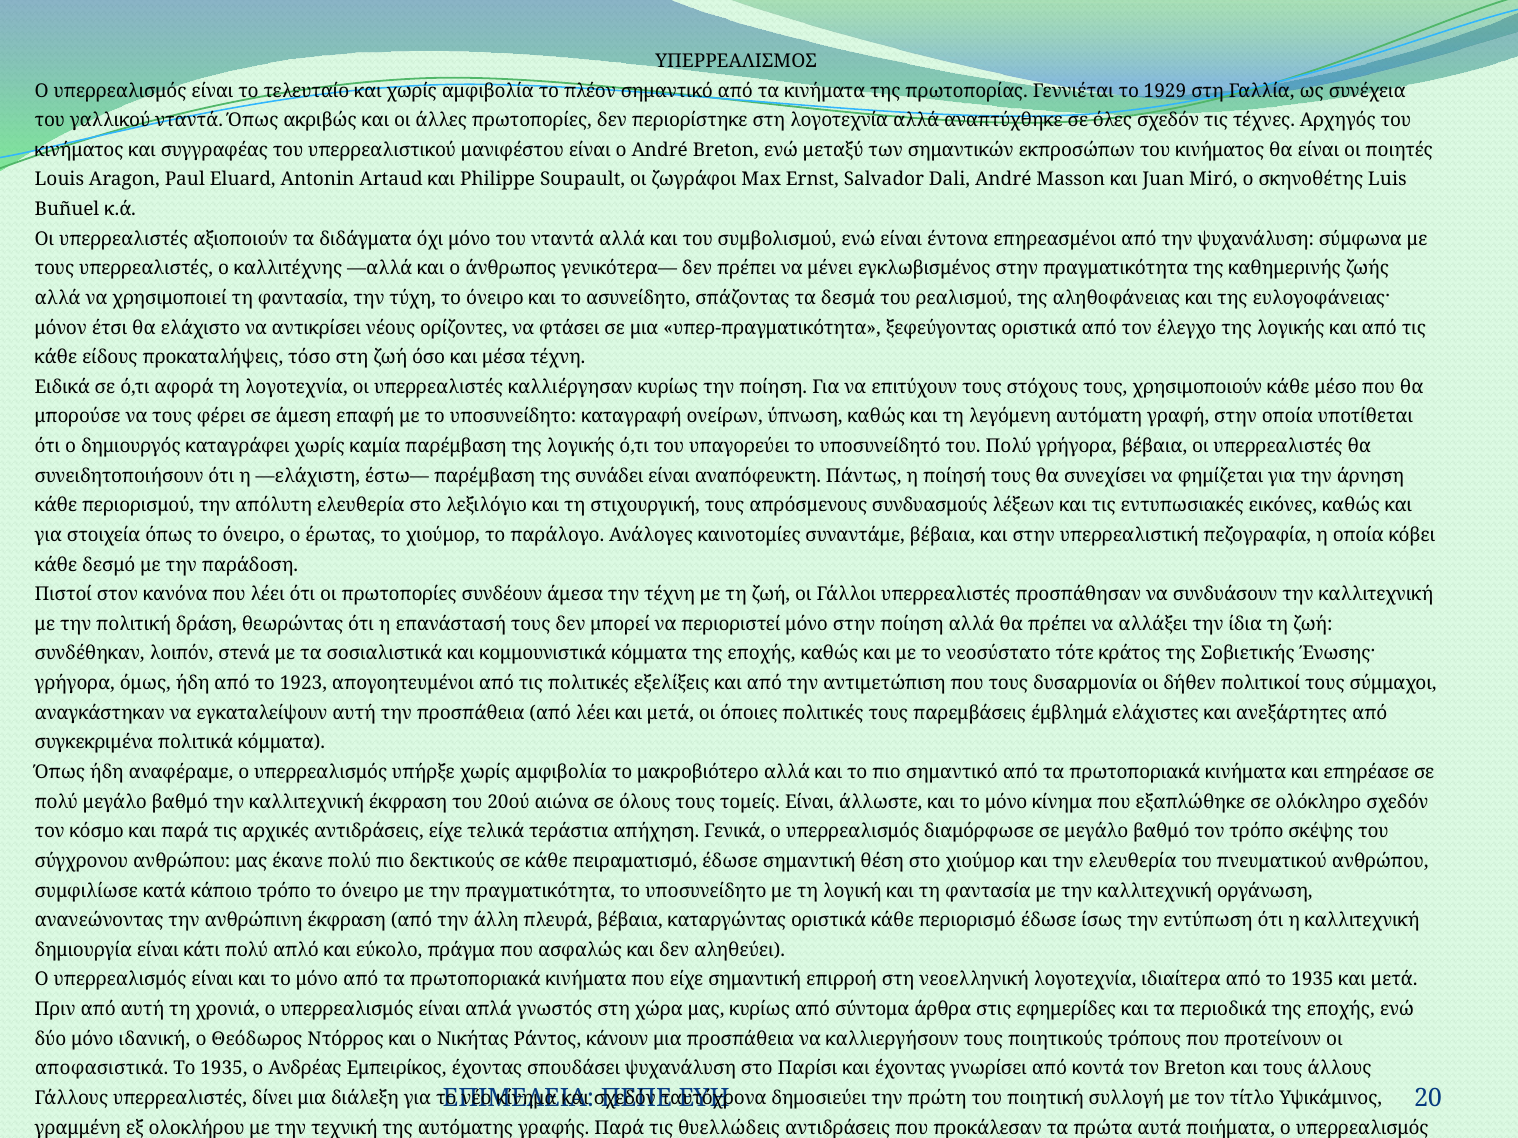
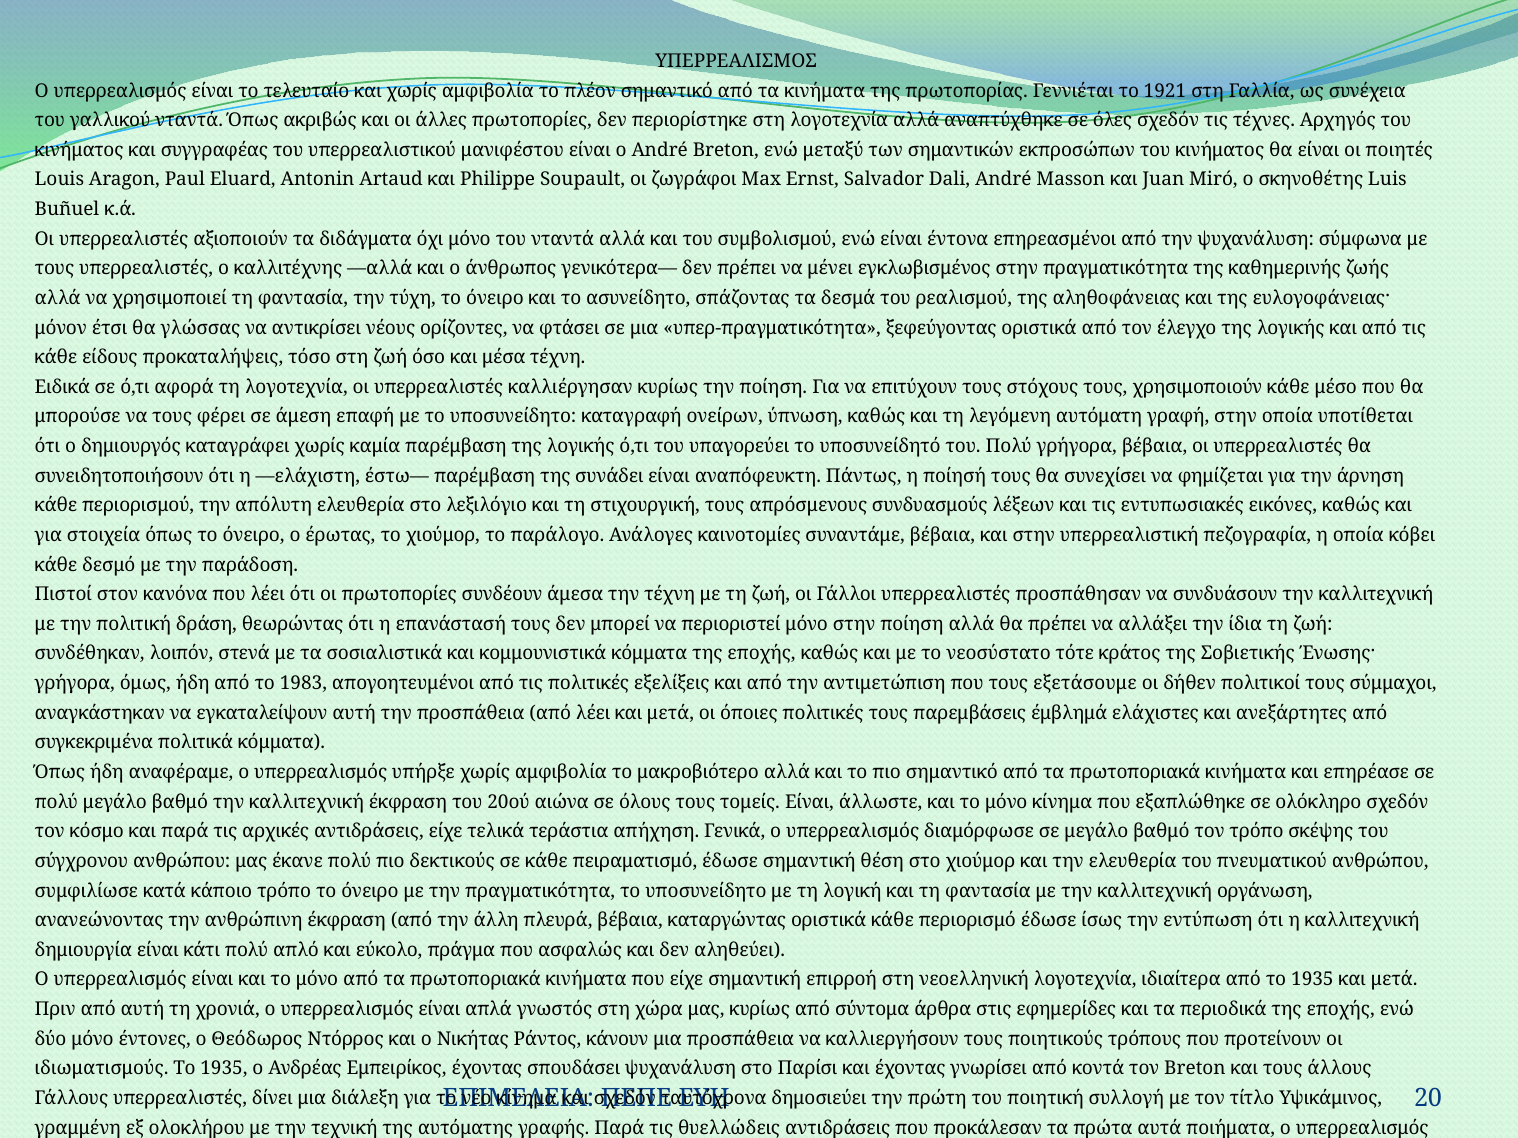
1929: 1929 -> 1921
ελάχιστο: ελάχιστο -> γλώσσας
1923: 1923 -> 1983
δυσαρμονία: δυσαρμονία -> εξετάσουμε
ιδανική: ιδανική -> έντονες
αποφασιστικά: αποφασιστικά -> ιδιωματισμούς
